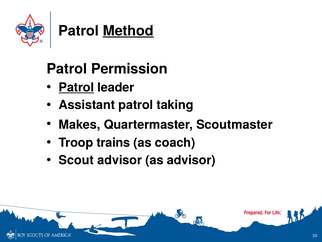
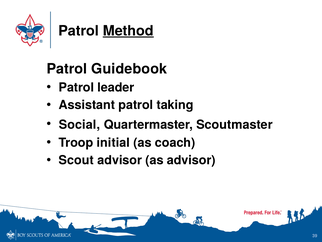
Permission: Permission -> Guidebook
Patrol at (76, 87) underline: present -> none
Makes: Makes -> Social
trains: trains -> initial
